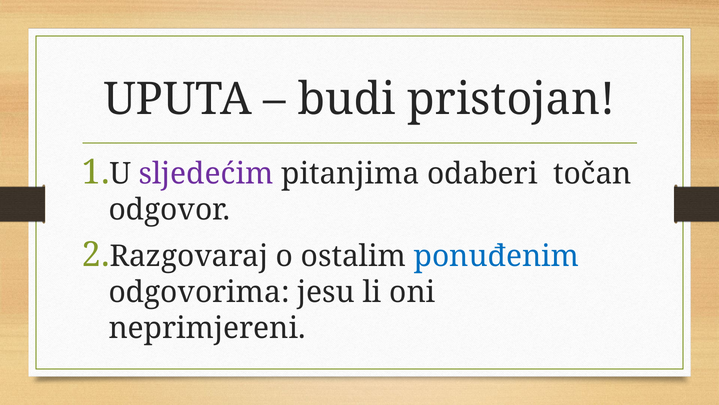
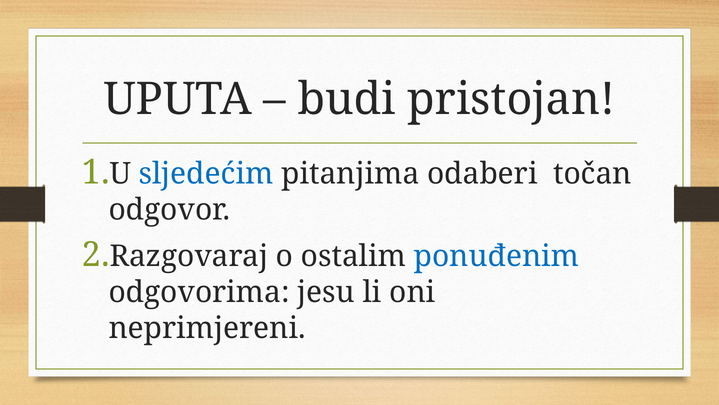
sljedećim colour: purple -> blue
